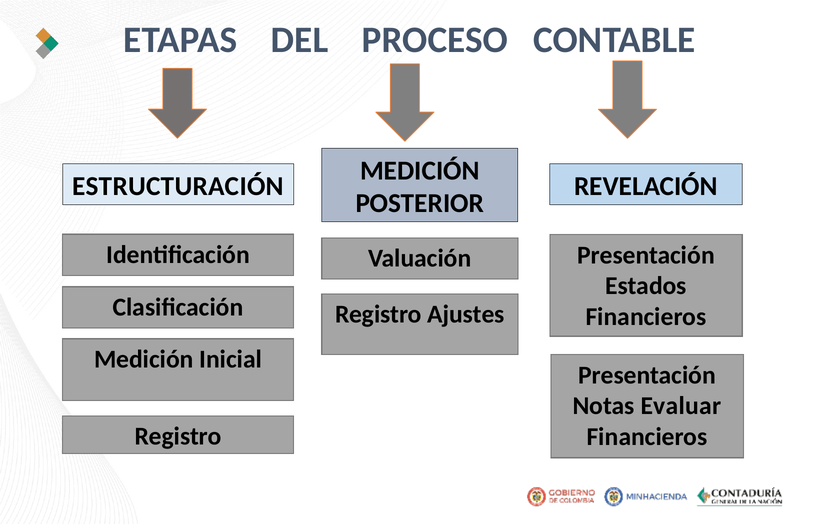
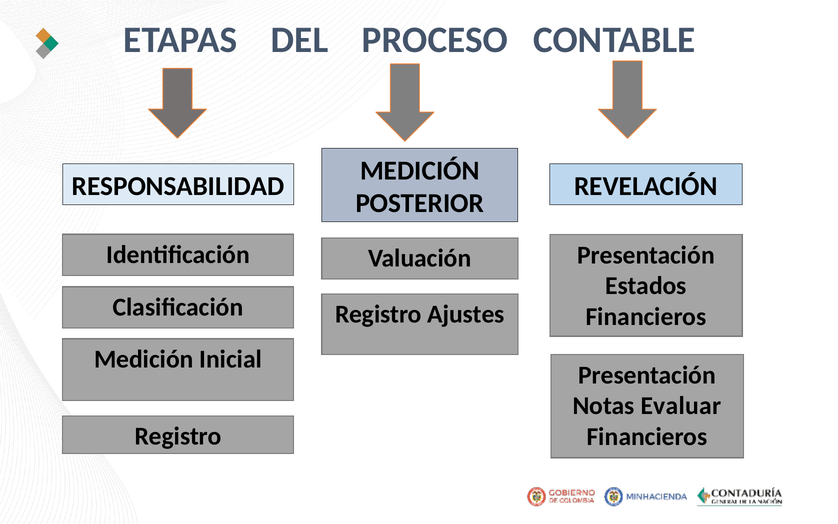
ESTRUCTURACIÓN: ESTRUCTURACIÓN -> RESPONSABILIDAD
